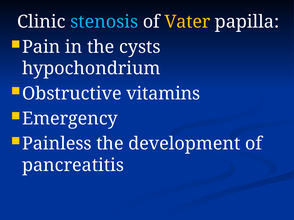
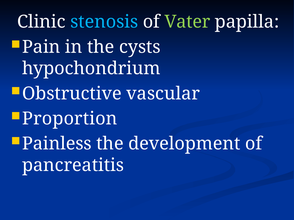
Vater colour: yellow -> light green
vitamins: vitamins -> vascular
Emergency: Emergency -> Proportion
